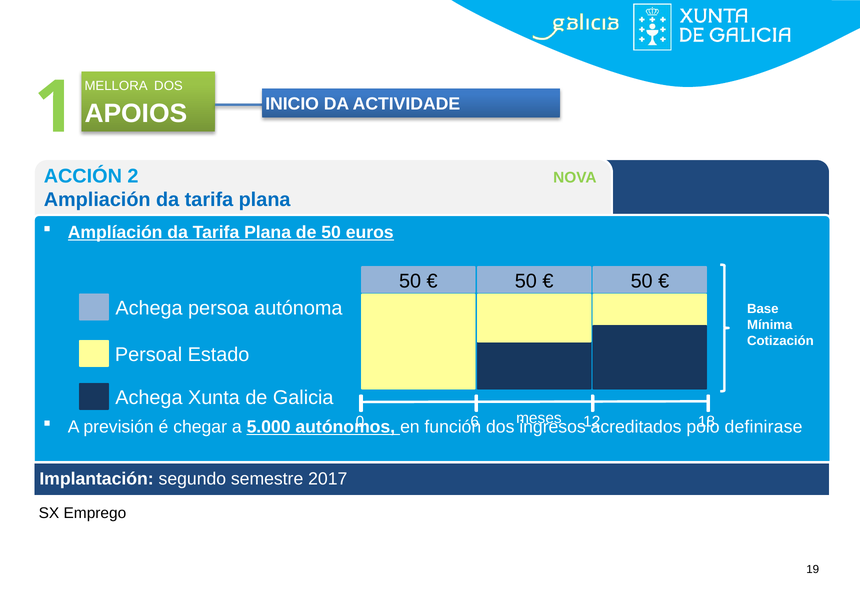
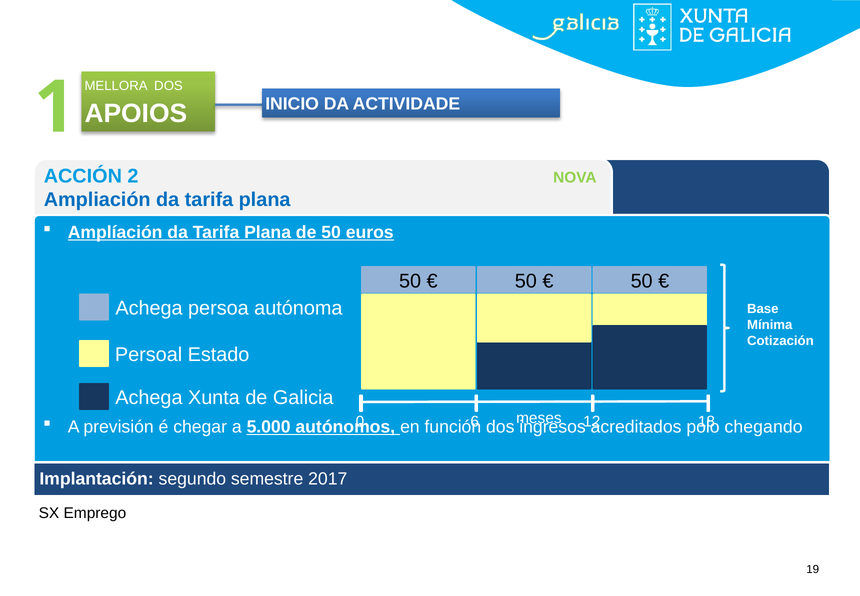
definirase: definirase -> chegando
